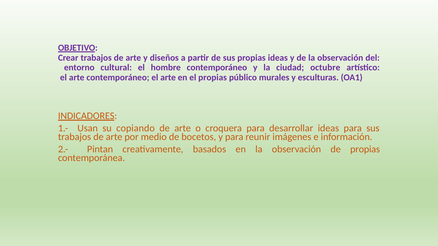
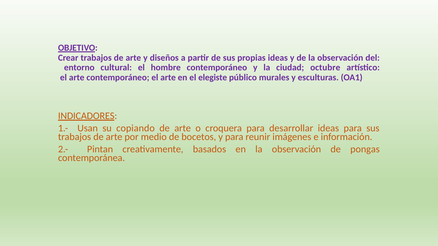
el propias: propias -> elegiste
de propias: propias -> pongas
